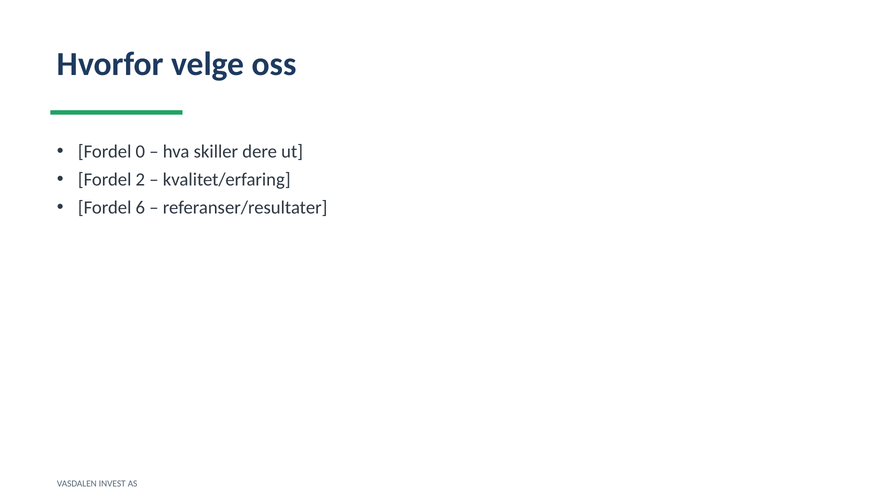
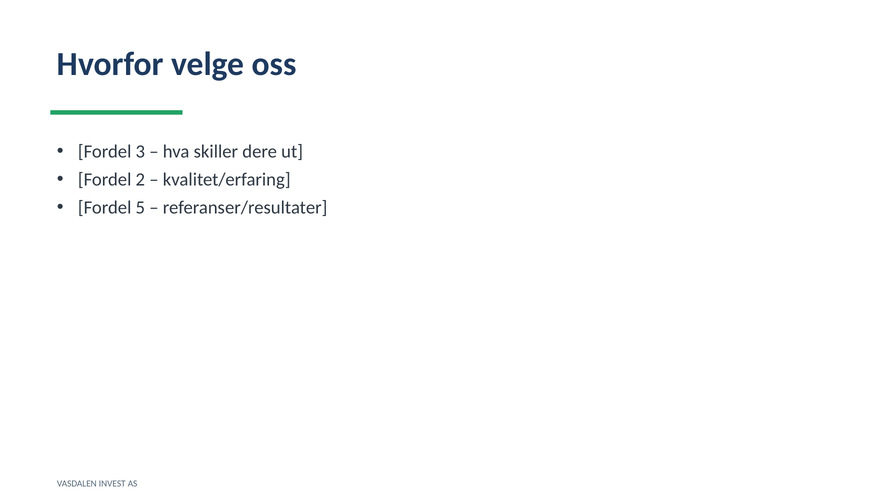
0: 0 -> 3
6: 6 -> 5
